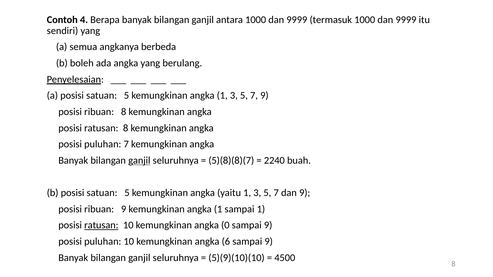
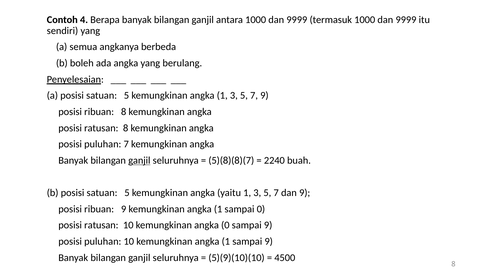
sampai 1: 1 -> 0
ratusan at (101, 226) underline: present -> none
10 kemungkinan angka 6: 6 -> 1
